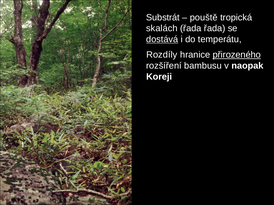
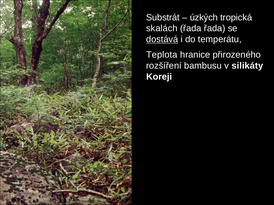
pouště: pouště -> úzkých
Rozdíly: Rozdíly -> Teplota
přirozeného underline: present -> none
naopak: naopak -> silikáty
